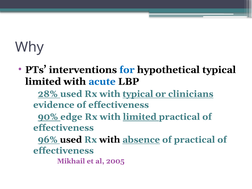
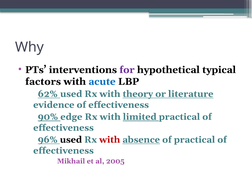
for colour: blue -> purple
limited at (43, 82): limited -> factors
28%: 28% -> 62%
with typical: typical -> theory
clinicians: clinicians -> literature
with at (110, 140) colour: black -> red
